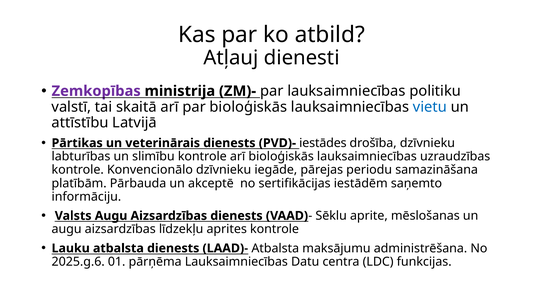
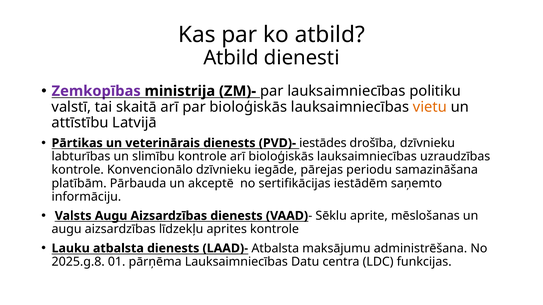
Atļauj at (231, 58): Atļauj -> Atbild
vietu colour: blue -> orange
2025.g.6: 2025.g.6 -> 2025.g.8
